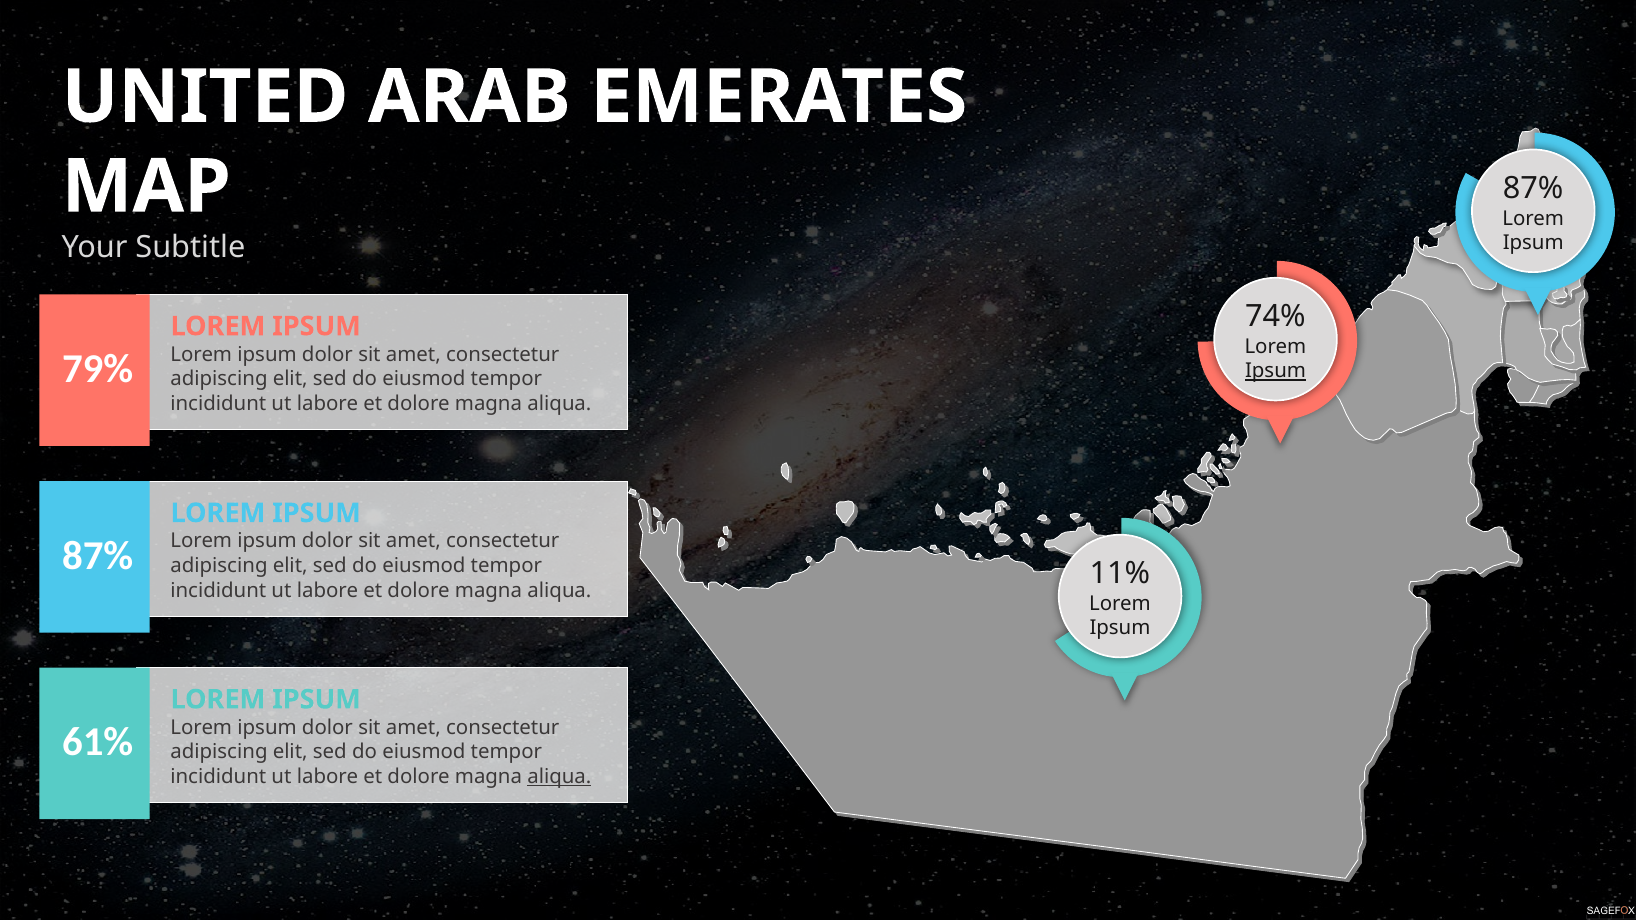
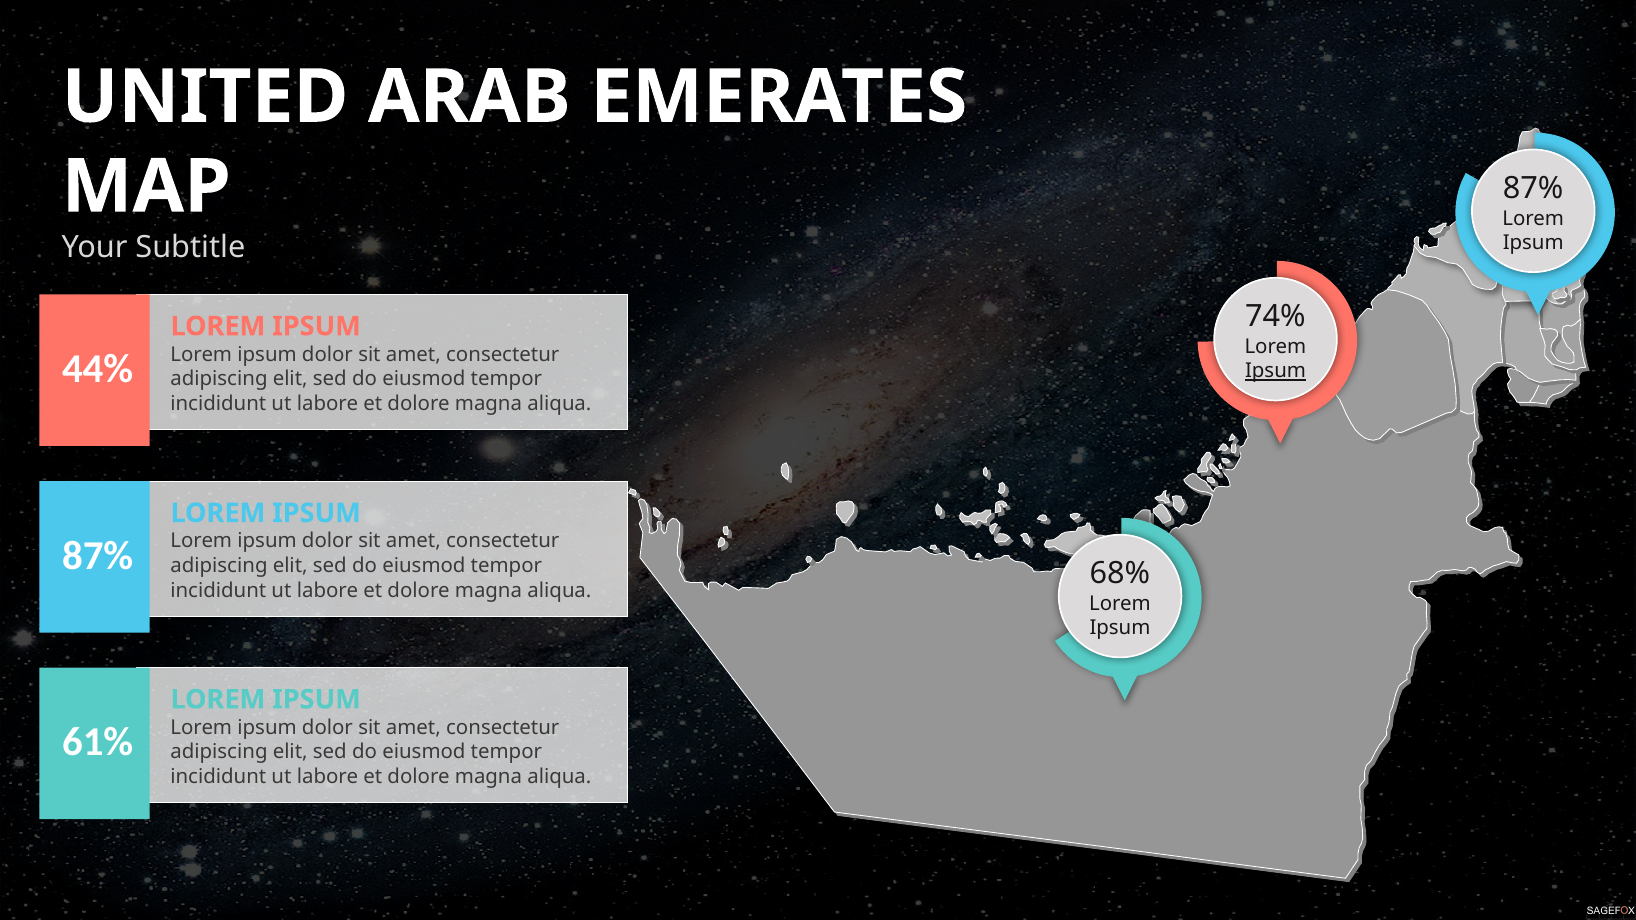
79%: 79% -> 44%
11%: 11% -> 68%
aliqua at (559, 777) underline: present -> none
